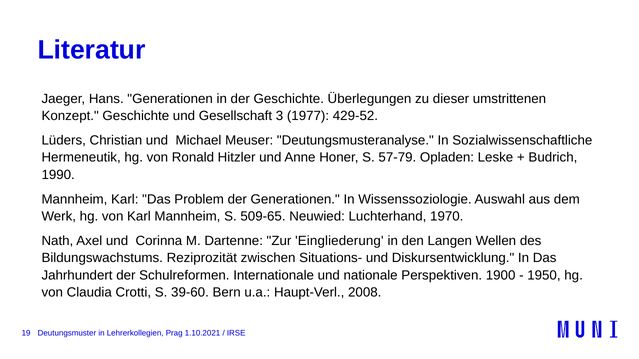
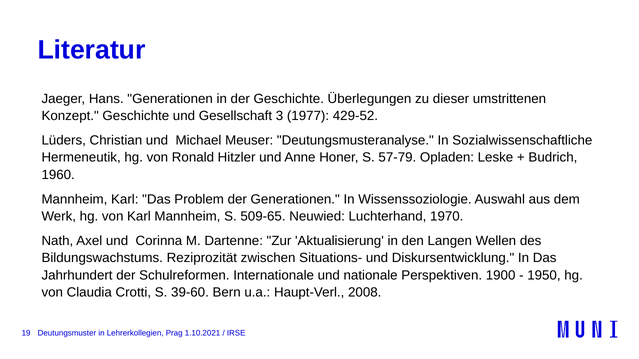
1990: 1990 -> 1960
Eingliederung: Eingliederung -> Aktualisierung
